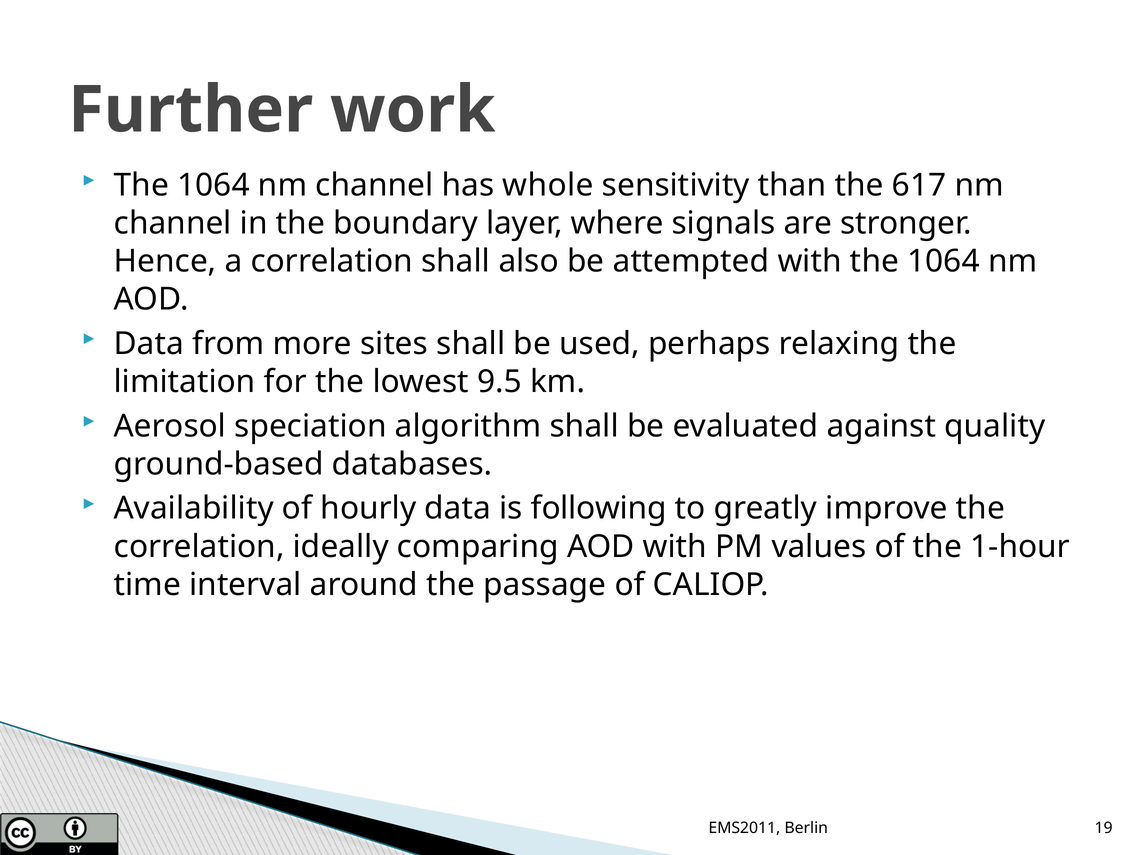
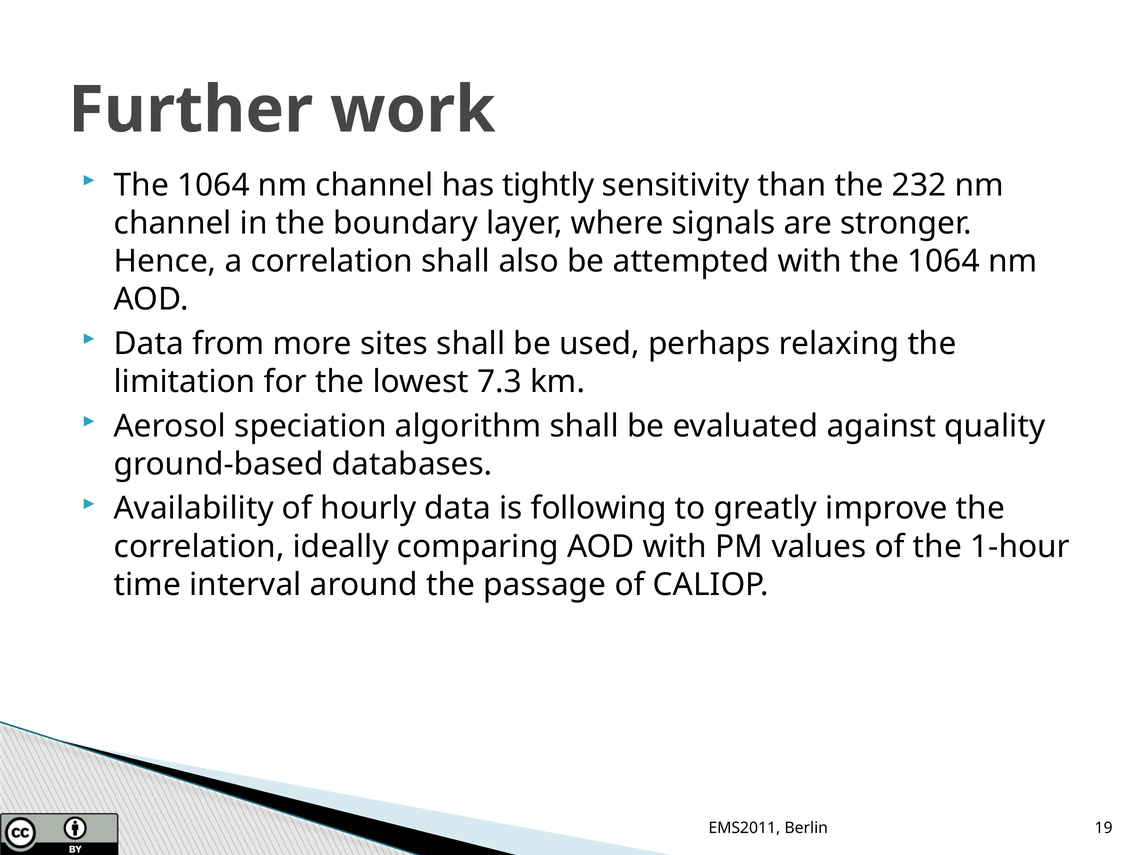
whole: whole -> tightly
617: 617 -> 232
9.5: 9.5 -> 7.3
